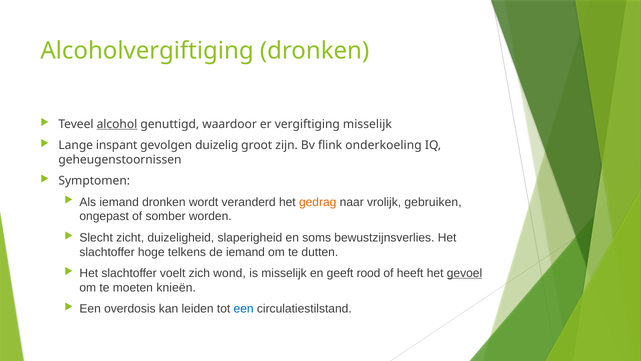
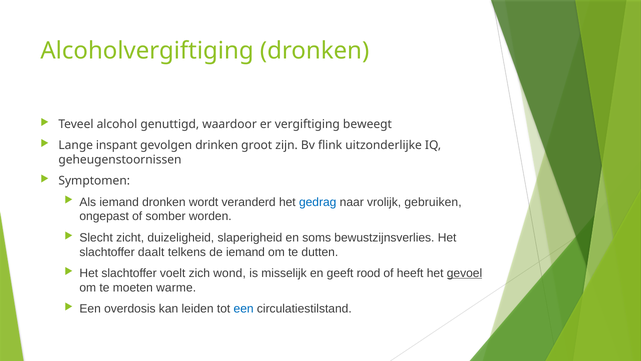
alcohol underline: present -> none
vergiftiging misselijk: misselijk -> beweegt
duizelig: duizelig -> drinken
onderkoeling: onderkoeling -> uitzonderlijke
gedrag colour: orange -> blue
hoge: hoge -> daalt
knieën: knieën -> warme
